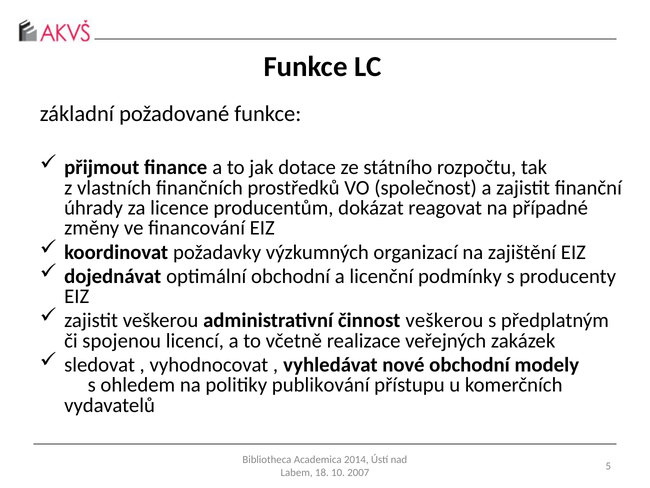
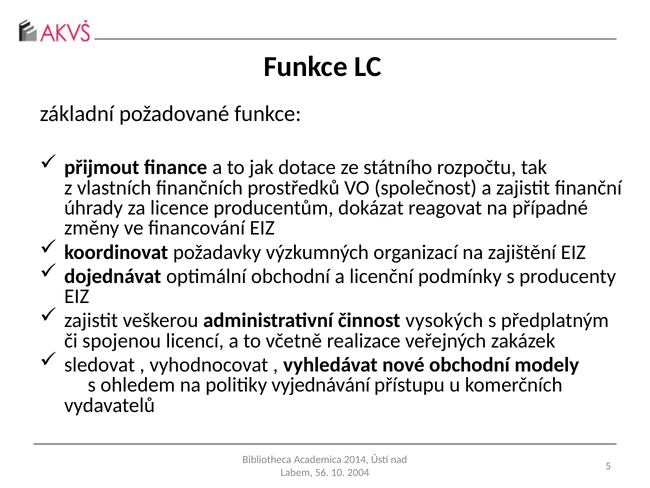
činnost veškerou: veškerou -> vysokých
publikování: publikování -> vyjednávání
18: 18 -> 56
2007: 2007 -> 2004
